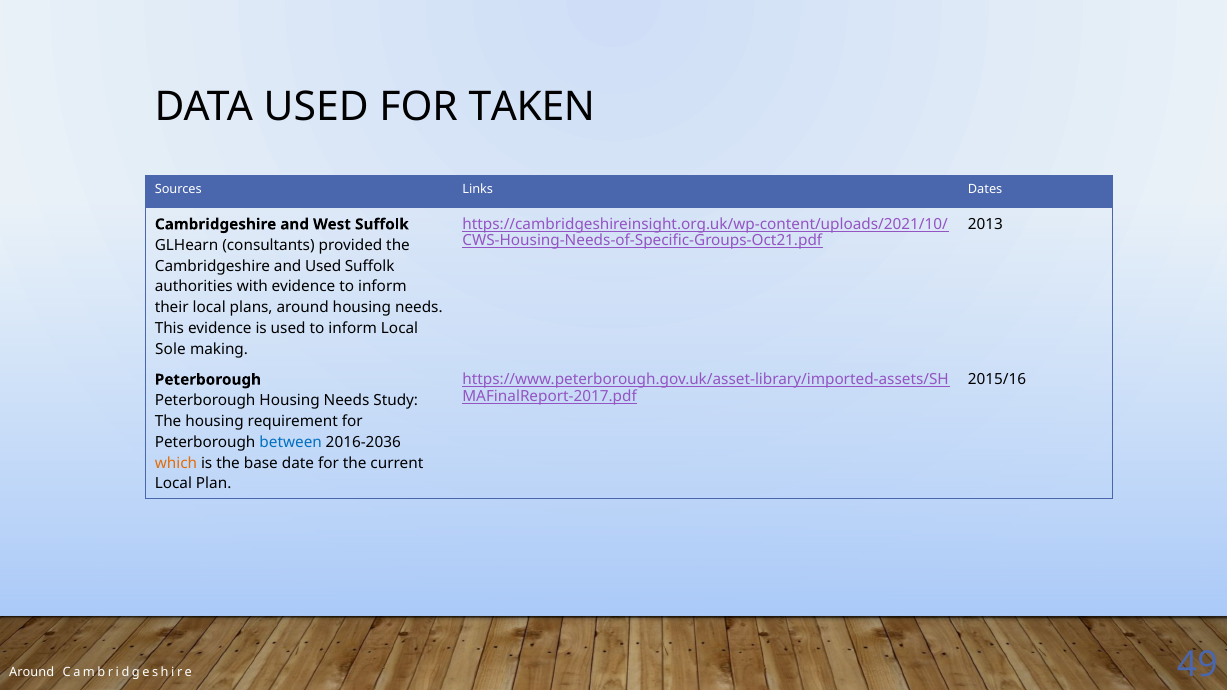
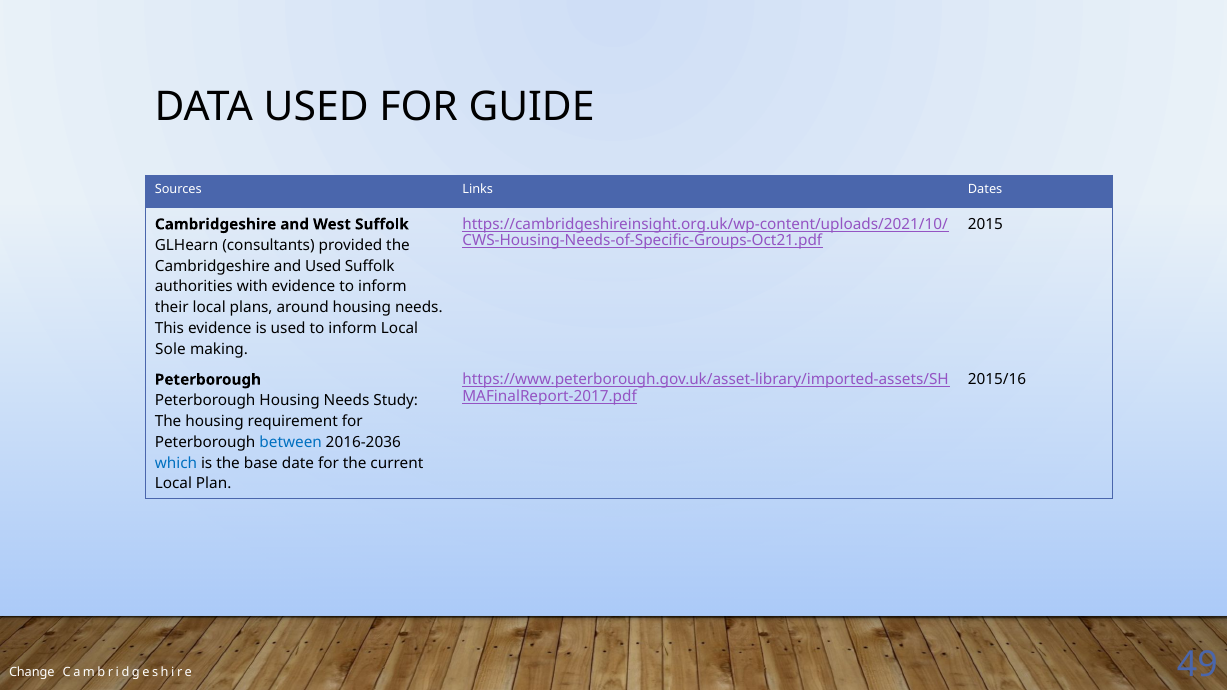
TAKEN: TAKEN -> GUIDE
2013: 2013 -> 2015
which colour: orange -> blue
Around at (32, 672): Around -> Change
